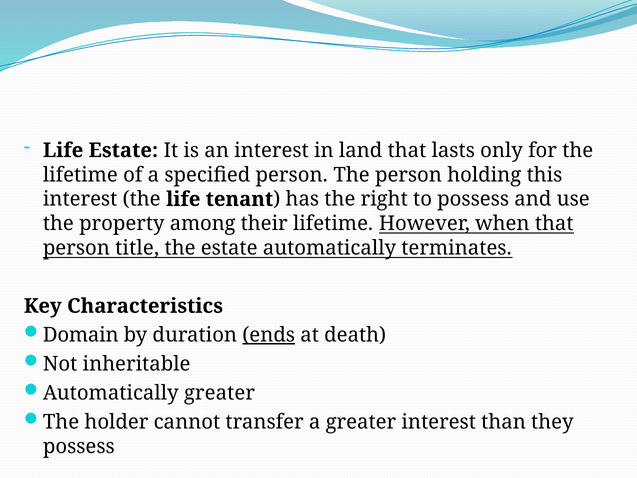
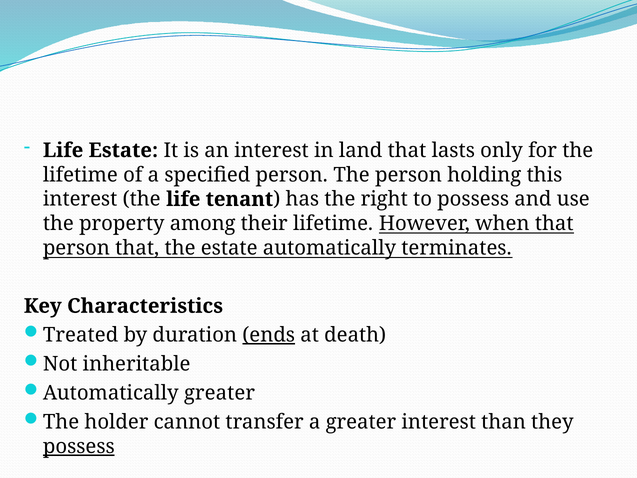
person title: title -> that
Domain: Domain -> Treated
possess at (79, 446) underline: none -> present
